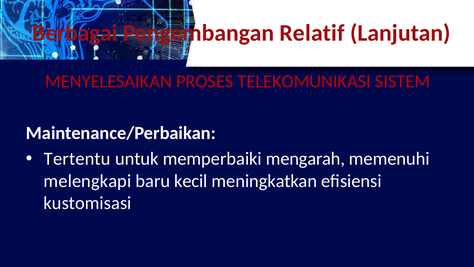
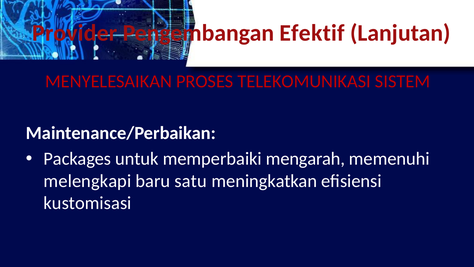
Berbagai: Berbagai -> Provider
Relatif: Relatif -> Efektif
Tertentu: Tertentu -> Packages
kecil: kecil -> satu
